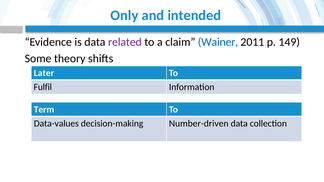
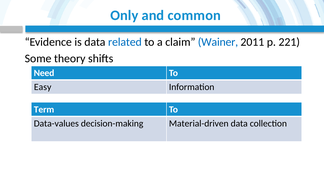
intended: intended -> common
related colour: purple -> blue
149: 149 -> 221
Later: Later -> Need
Fulfil: Fulfil -> Easy
Number-driven: Number-driven -> Material-driven
